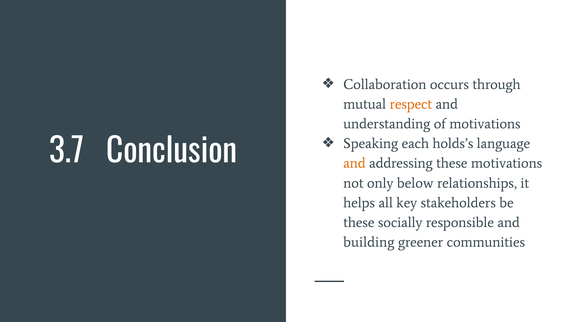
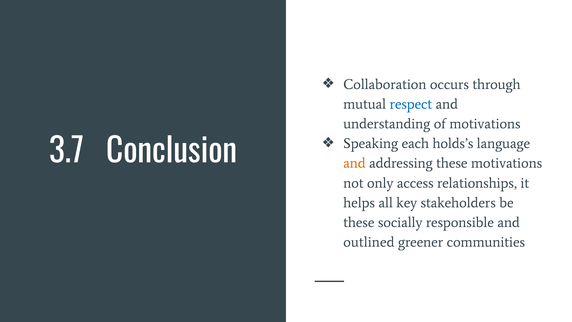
respect colour: orange -> blue
below: below -> access
building: building -> outlined
